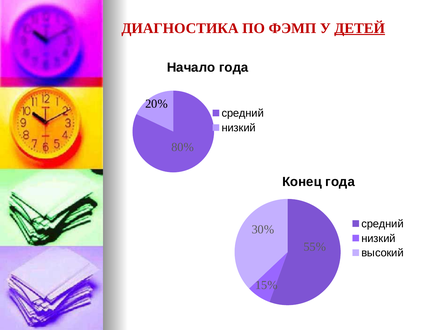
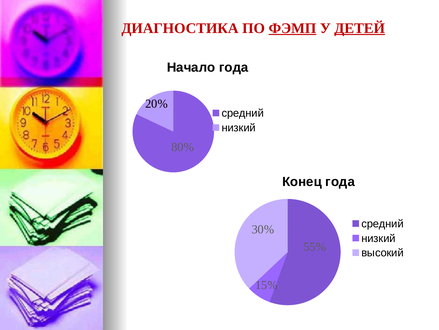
ФЭМП underline: none -> present
